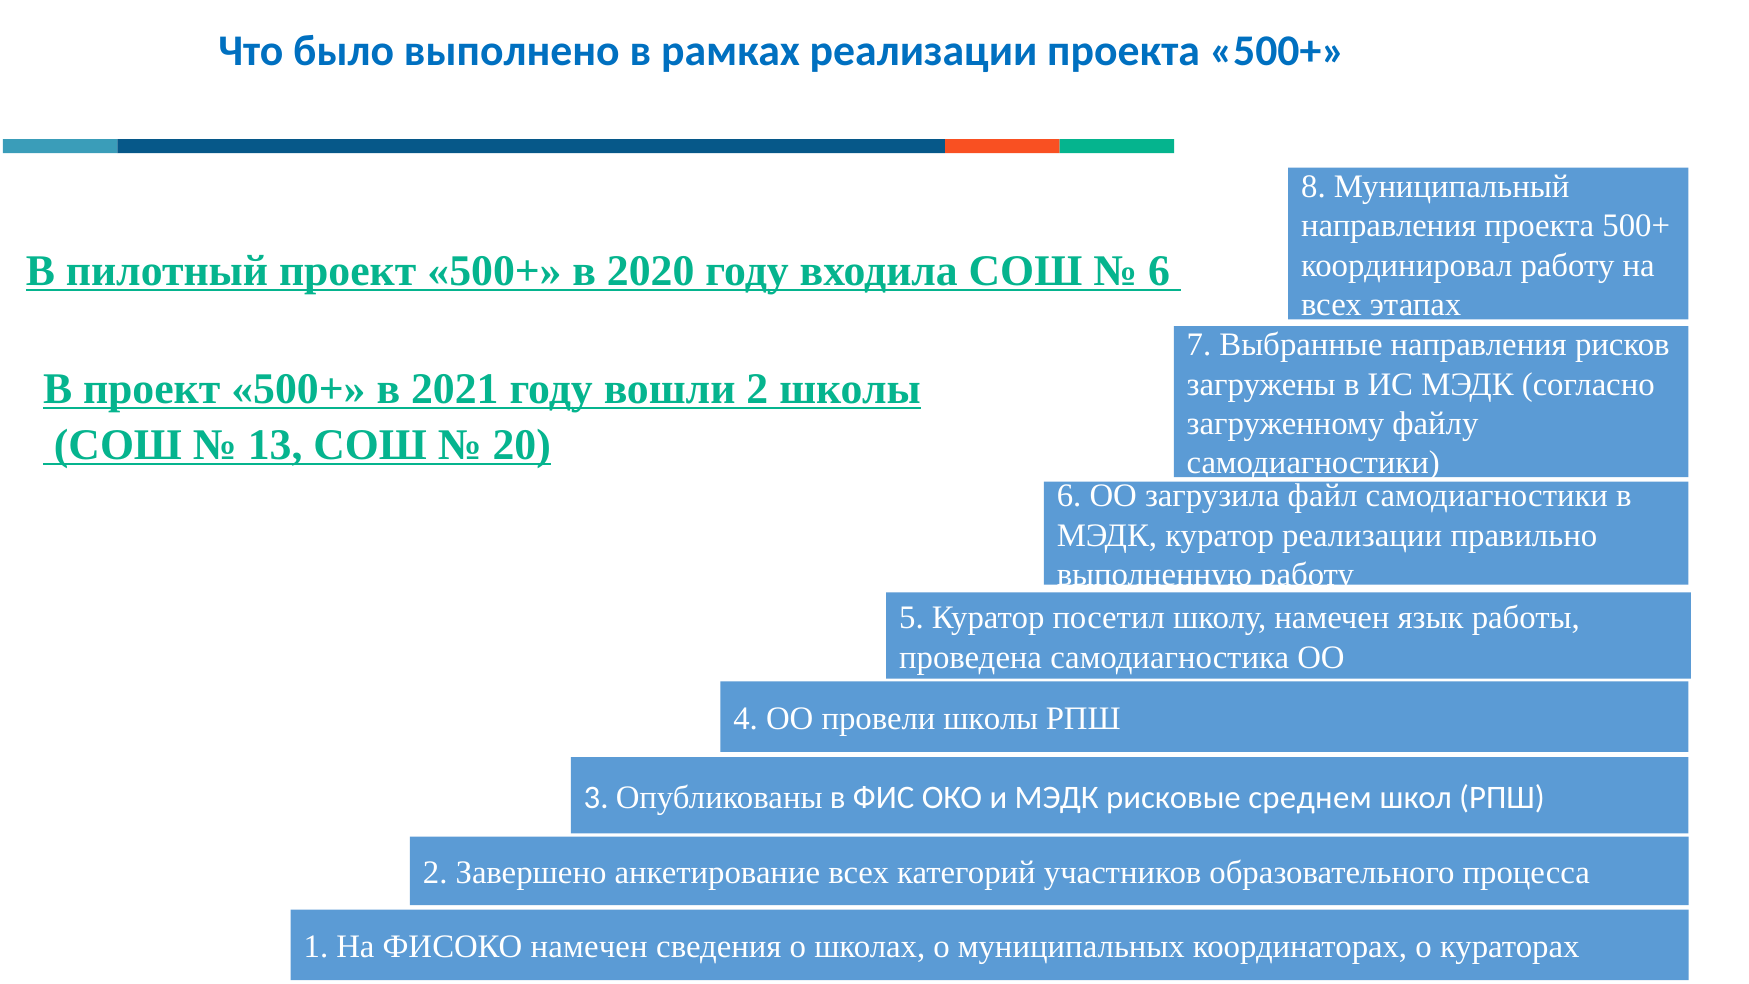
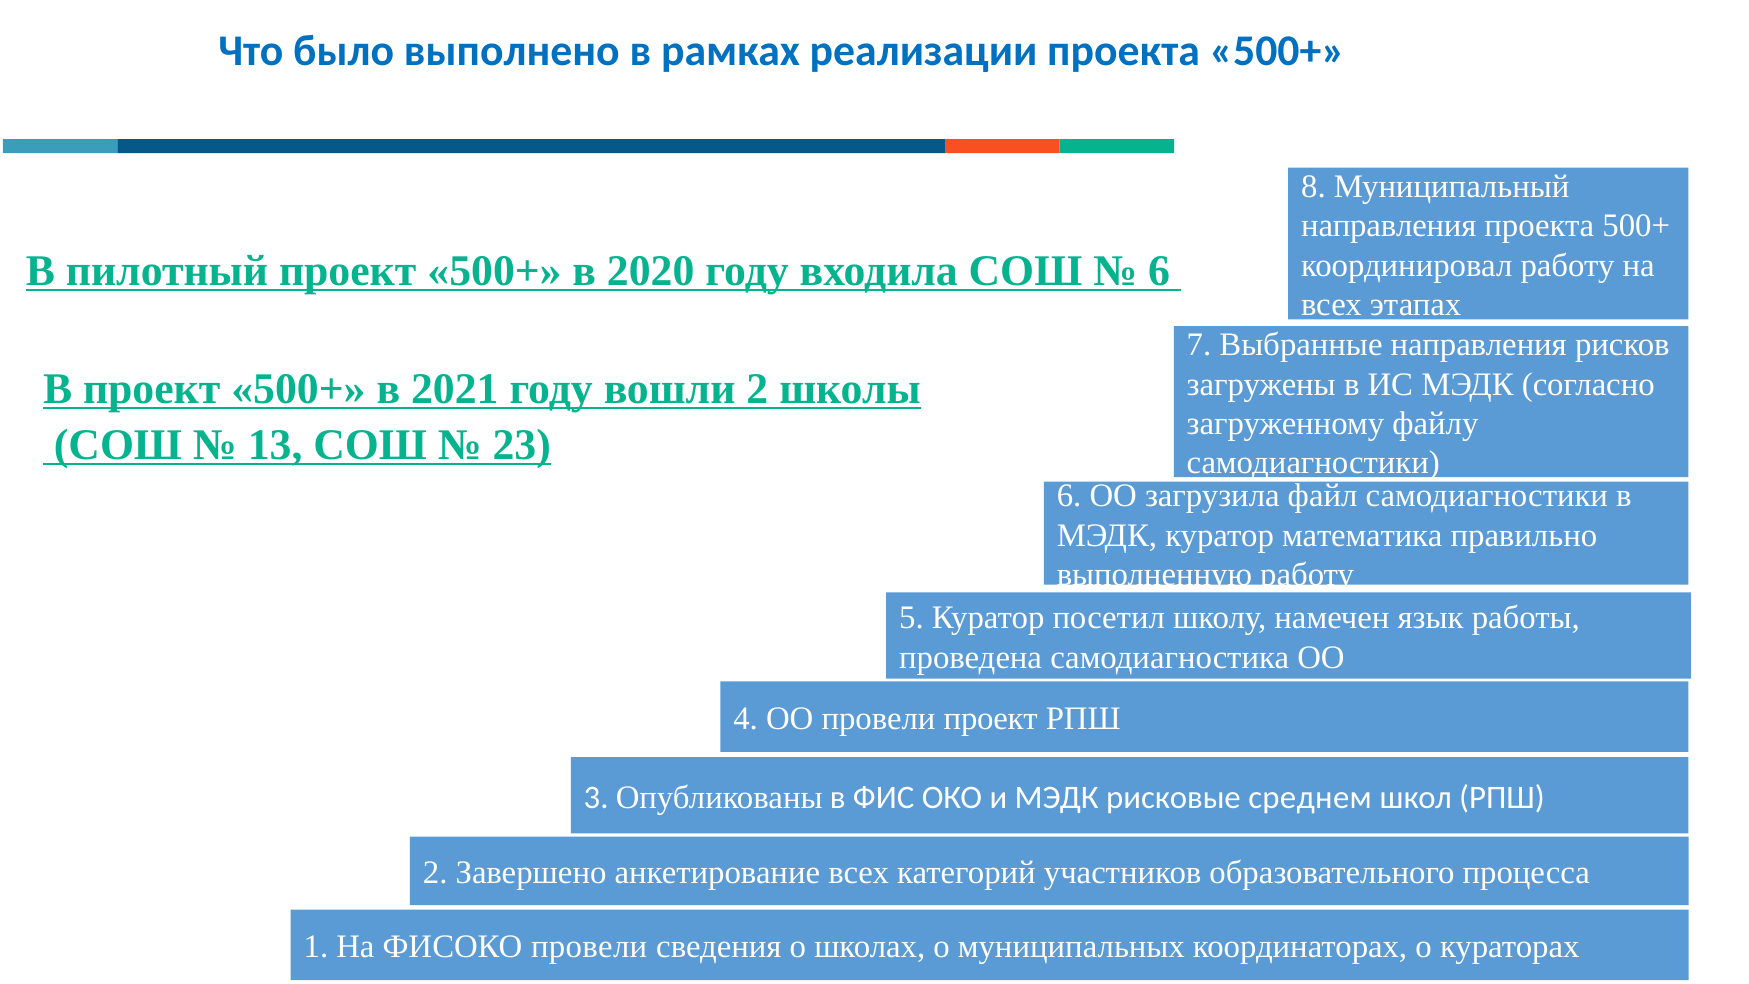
20: 20 -> 23
куратор реализации: реализации -> математика
провели школы: школы -> проект
ФИСОКО намечен: намечен -> провели
